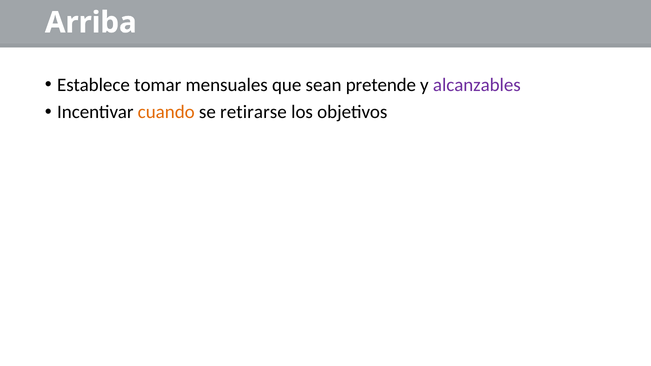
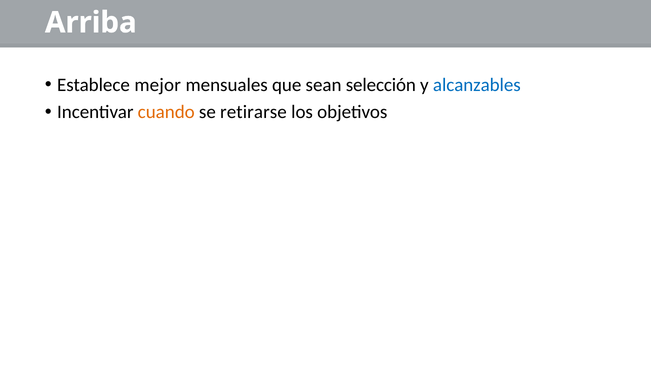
tomar: tomar -> mejor
pretende: pretende -> selección
alcanzables colour: purple -> blue
